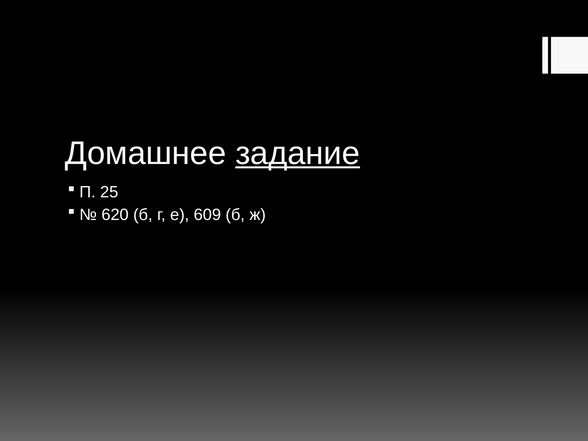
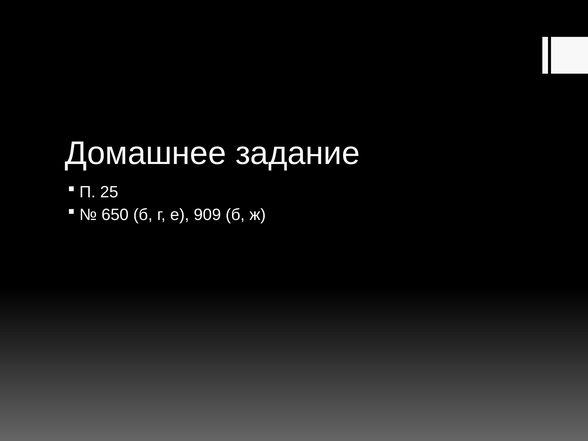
задание underline: present -> none
620: 620 -> 650
609: 609 -> 909
